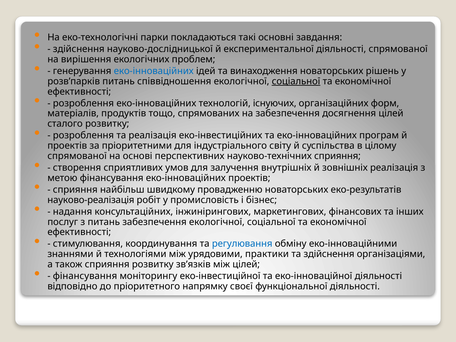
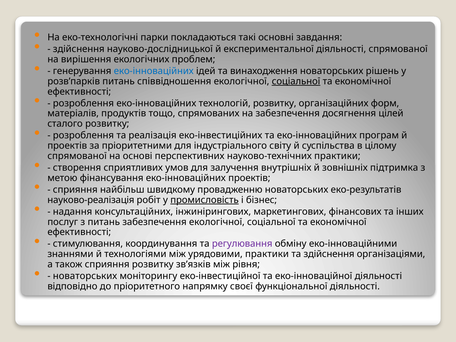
технологій існуючих: існуючих -> розвитку
науково-технічних сприяння: сприяння -> практики
зовнішніх реалізація: реалізація -> підтримка
промисловість underline: none -> present
регулювання colour: blue -> purple
між цілей: цілей -> рівня
фінансування at (85, 276): фінансування -> новаторських
